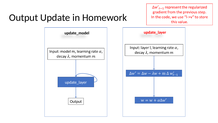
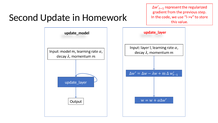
Output at (24, 18): Output -> Second
